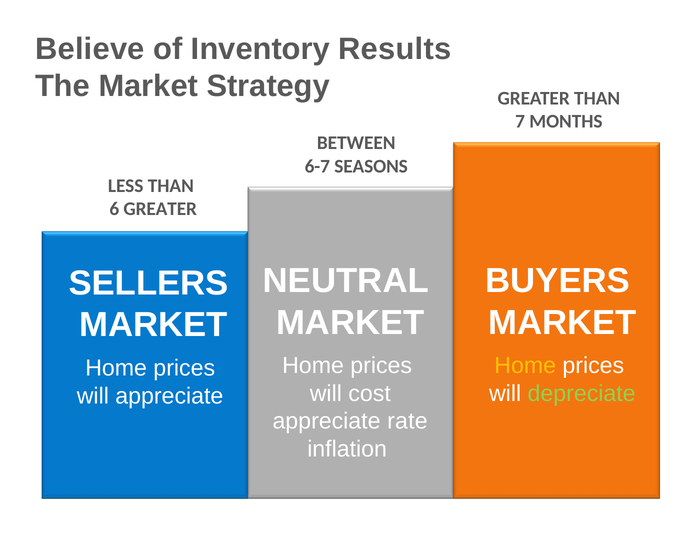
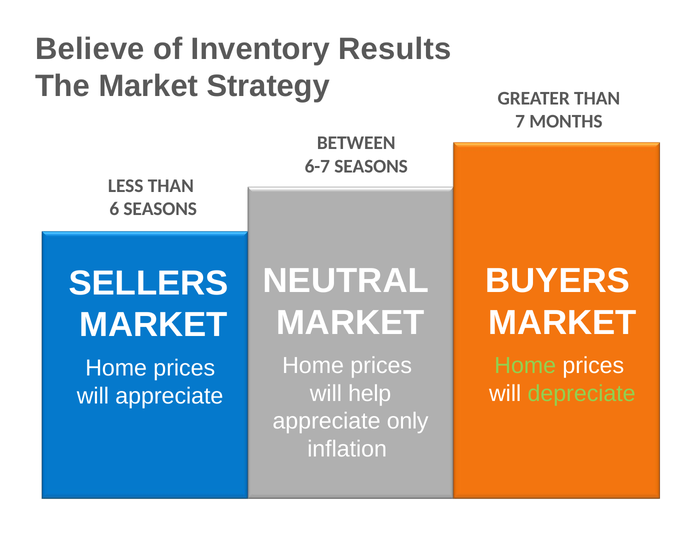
6 GREATER: GREATER -> SEASONS
Home at (525, 366) colour: yellow -> light green
cost: cost -> help
rate: rate -> only
